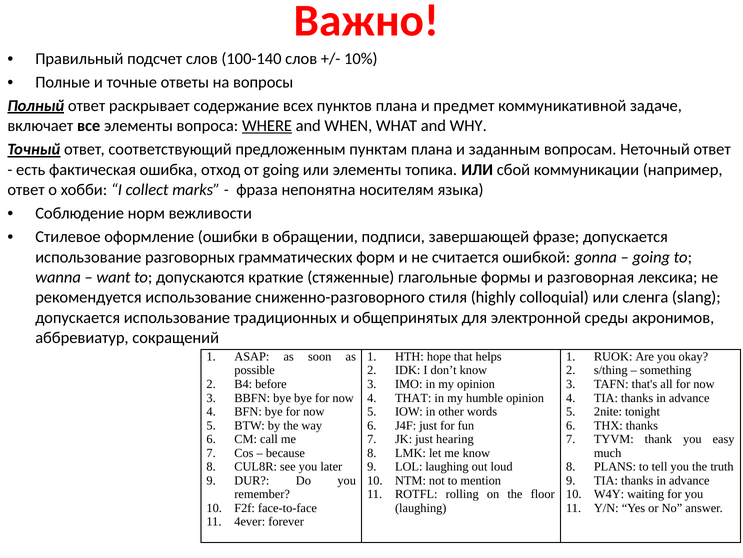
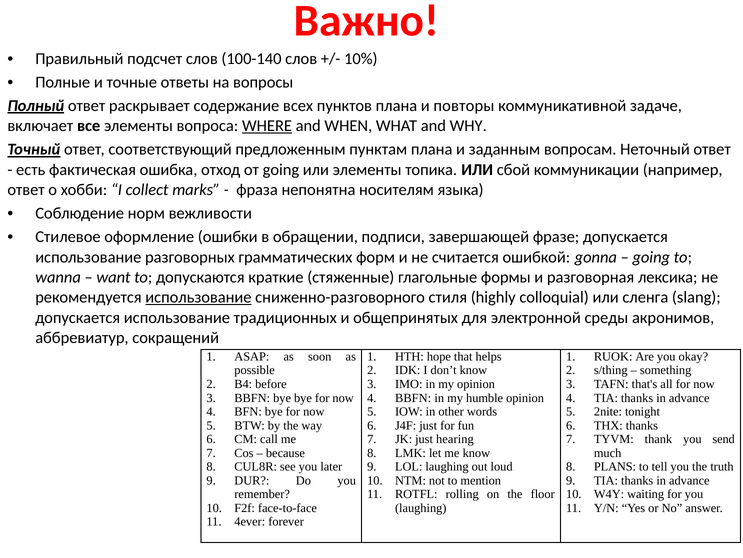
предмет: предмет -> повторы
использование at (198, 297) underline: none -> present
THAT at (413, 397): THAT -> BBFN
easy: easy -> send
